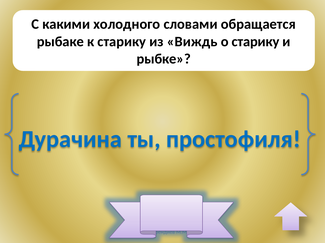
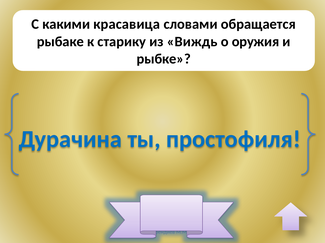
холодного: холодного -> красавица
о старику: старику -> оружия
